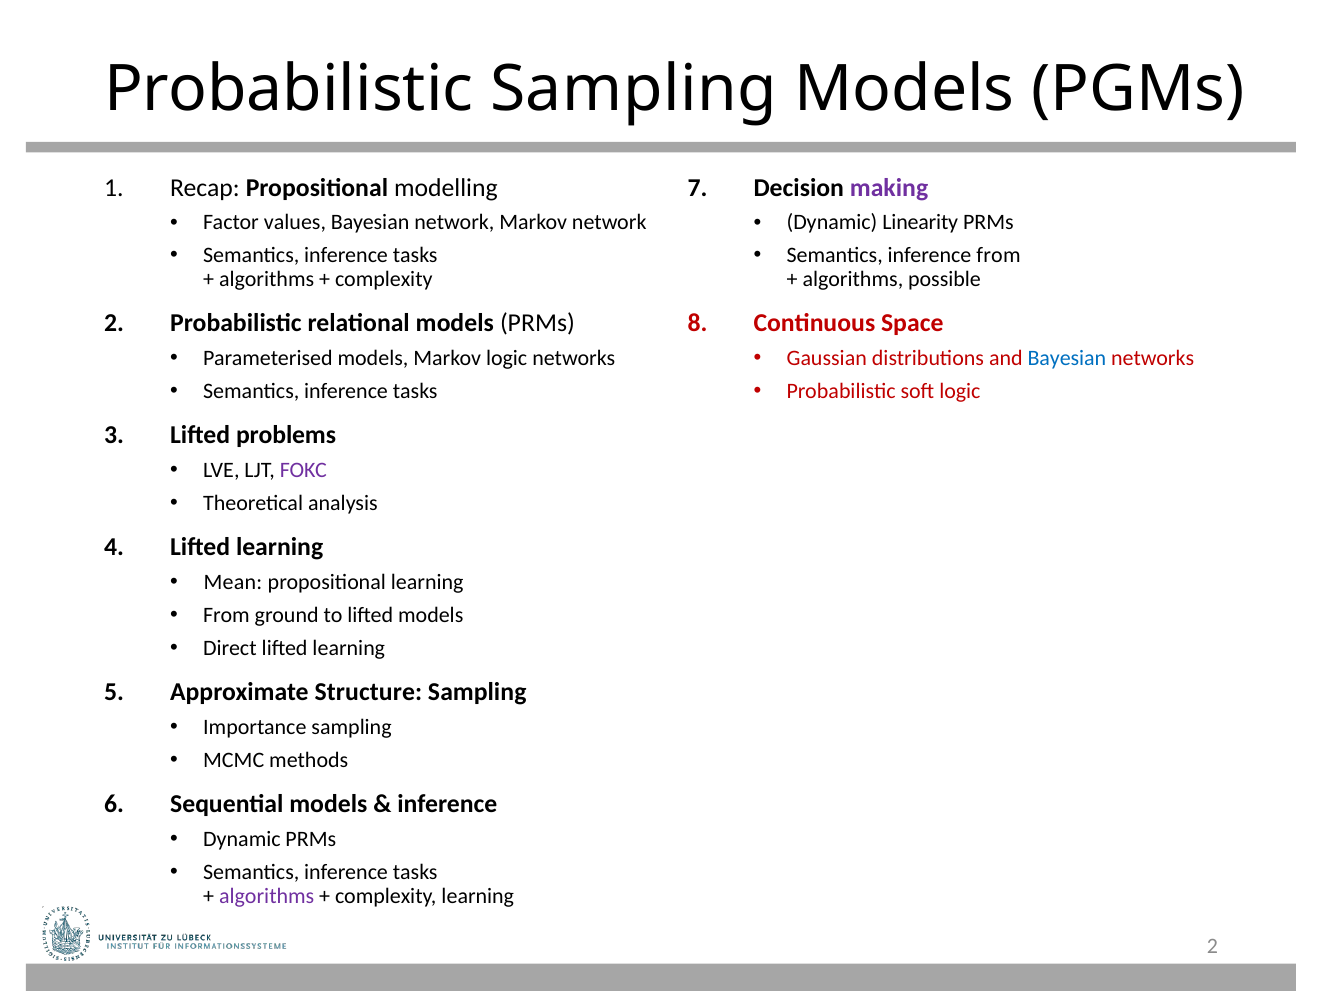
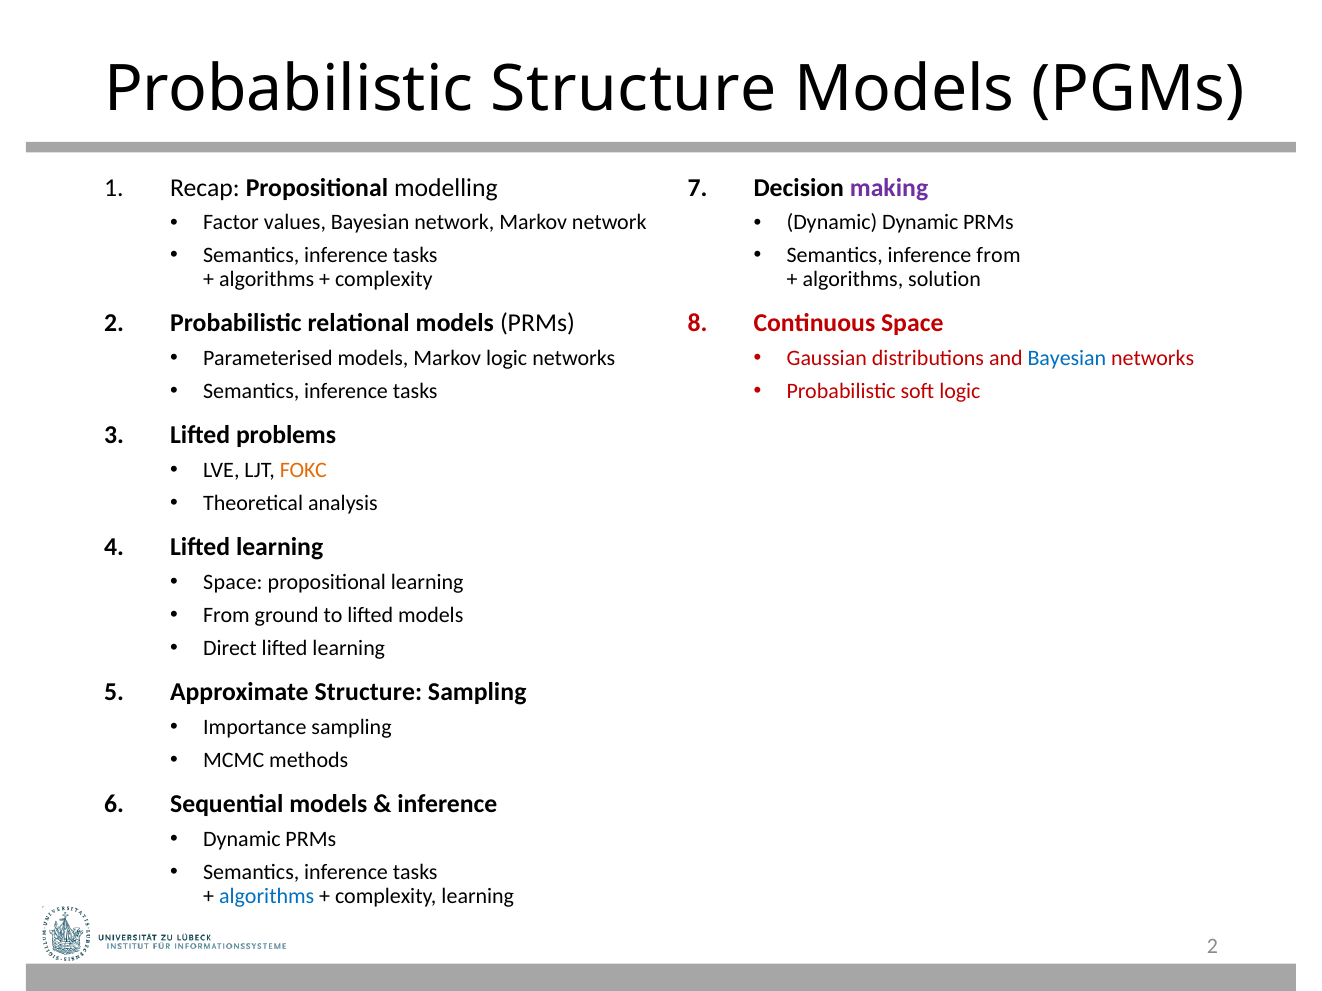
Probabilistic Sampling: Sampling -> Structure
Dynamic Linearity: Linearity -> Dynamic
possible: possible -> solution
FOKC colour: purple -> orange
Mean at (233, 583): Mean -> Space
algorithms at (267, 897) colour: purple -> blue
